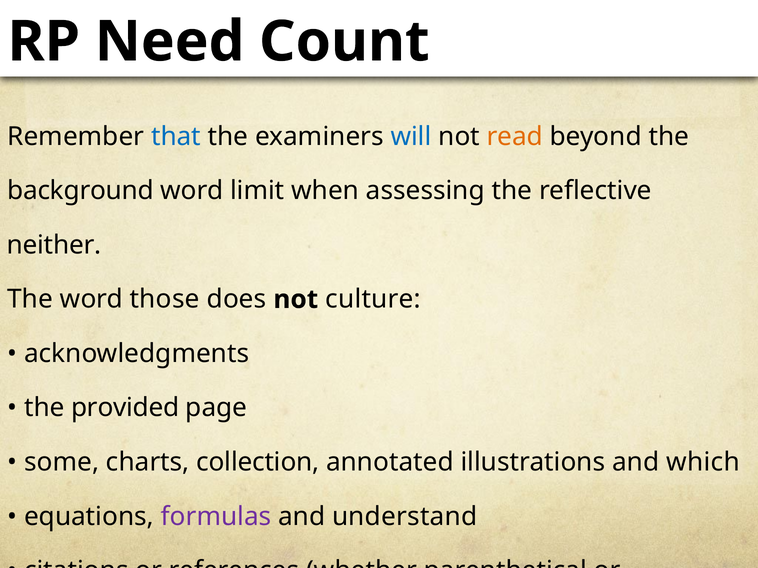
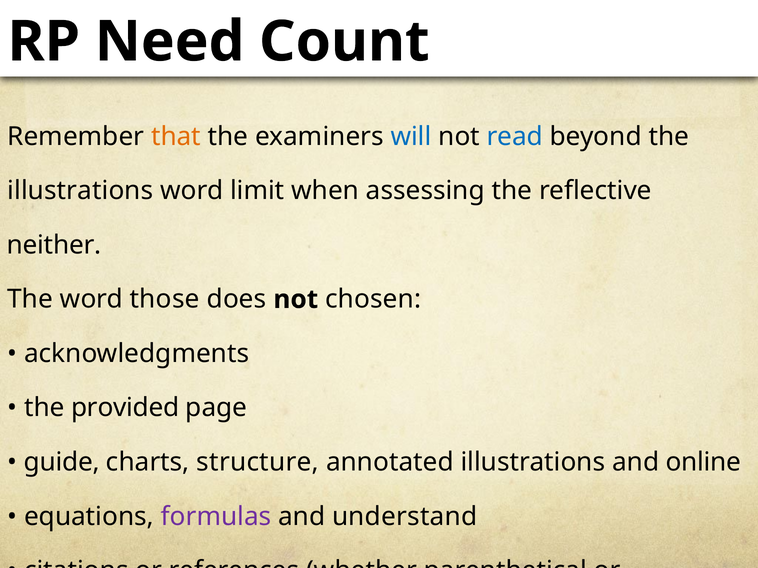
that colour: blue -> orange
read colour: orange -> blue
background at (81, 191): background -> illustrations
culture: culture -> chosen
some: some -> guide
collection: collection -> structure
which: which -> online
